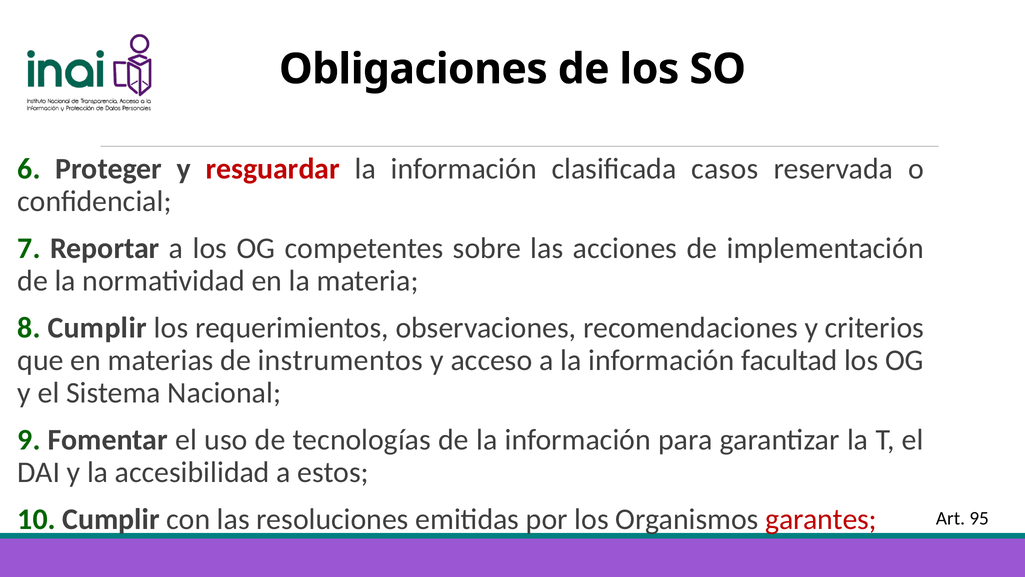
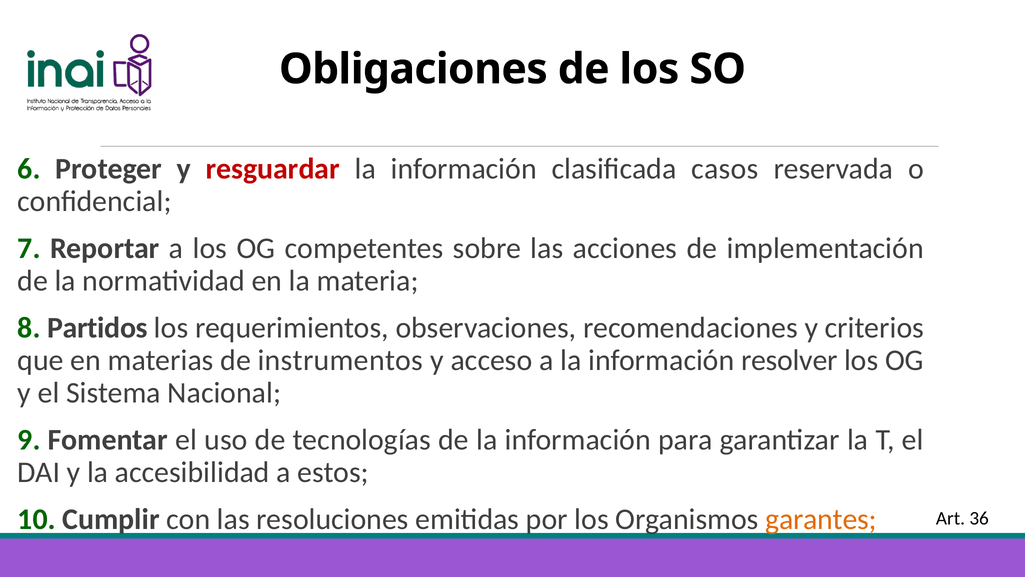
8 Cumplir: Cumplir -> Partidos
facultad: facultad -> resolver
garantes colour: red -> orange
95: 95 -> 36
